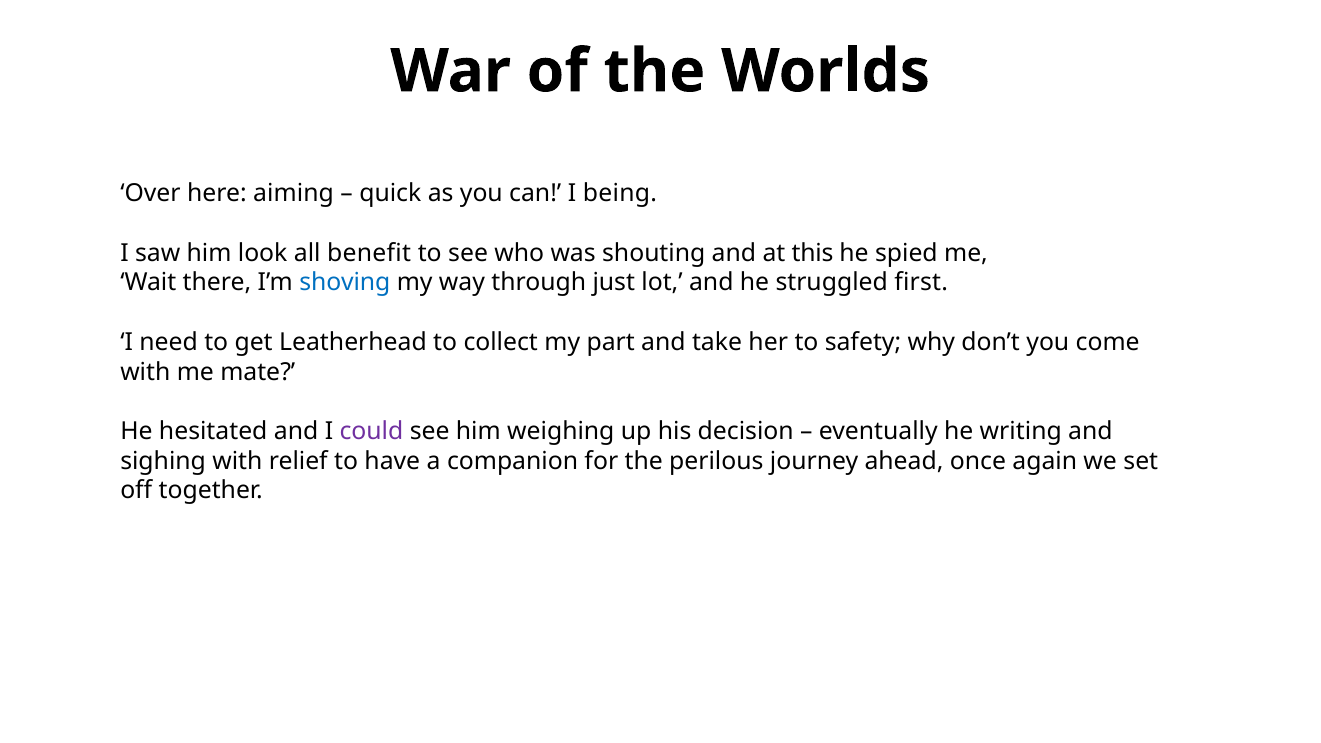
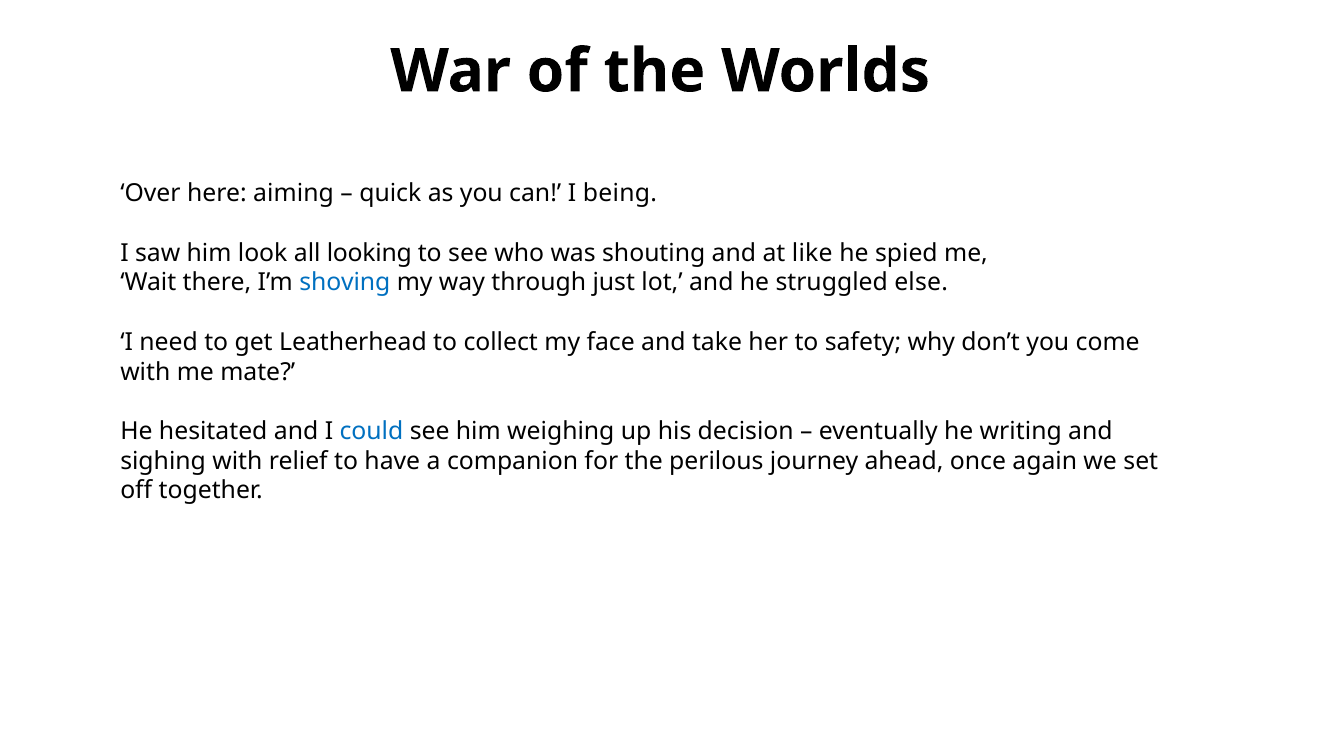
benefit: benefit -> looking
this: this -> like
first: first -> else
part: part -> face
could colour: purple -> blue
